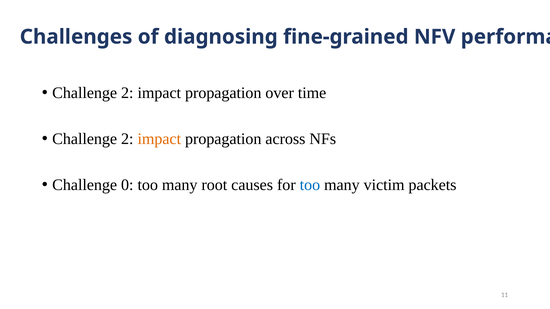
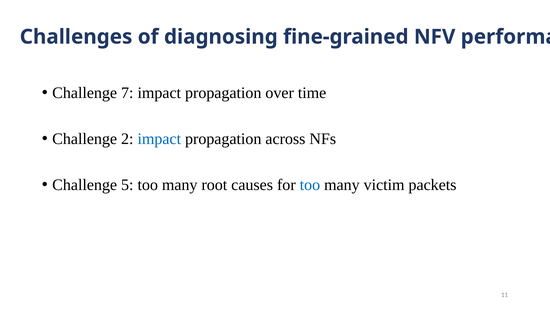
2 at (127, 93): 2 -> 7
impact at (159, 139) colour: orange -> blue
0: 0 -> 5
